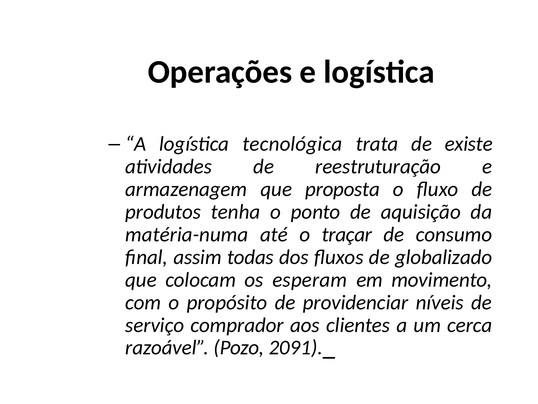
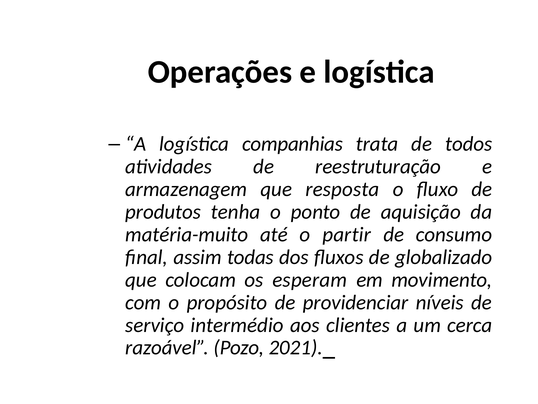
tecnológica: tecnológica -> companhias
existe: existe -> todos
proposta: proposta -> resposta
matéria-numa: matéria-numa -> matéria-muito
traçar: traçar -> partir
comprador: comprador -> intermédio
2091: 2091 -> 2021
